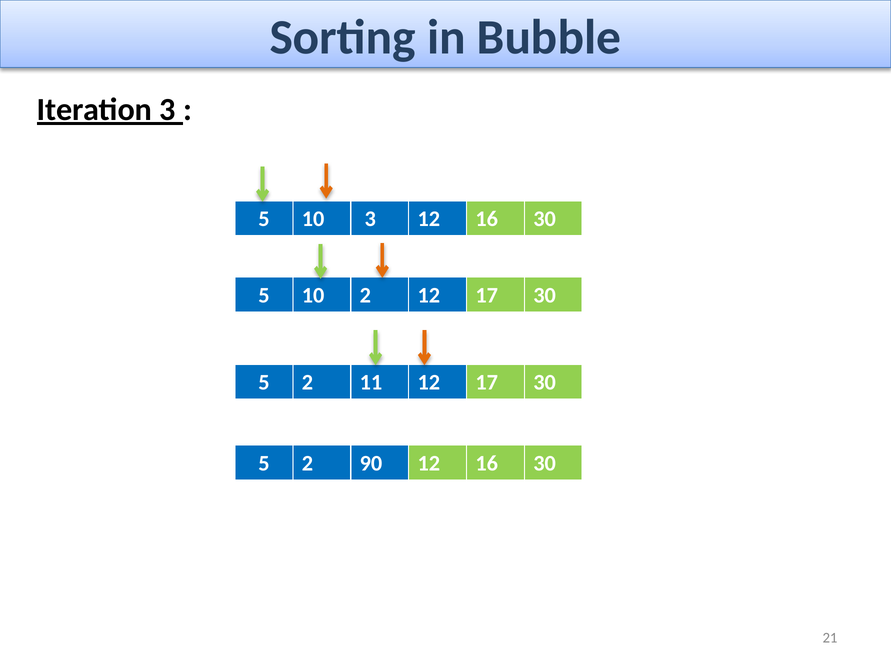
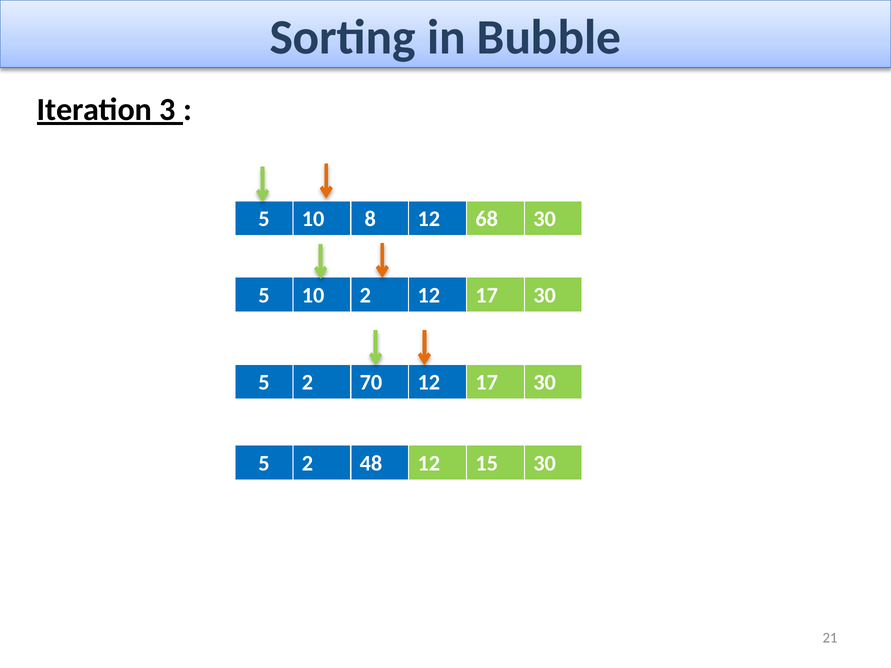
10 3: 3 -> 8
16 at (487, 219): 16 -> 68
11: 11 -> 70
90: 90 -> 48
16 at (487, 464): 16 -> 15
